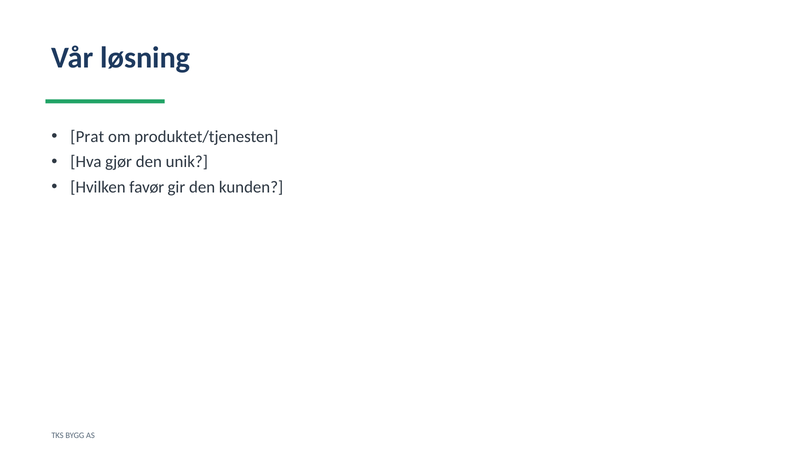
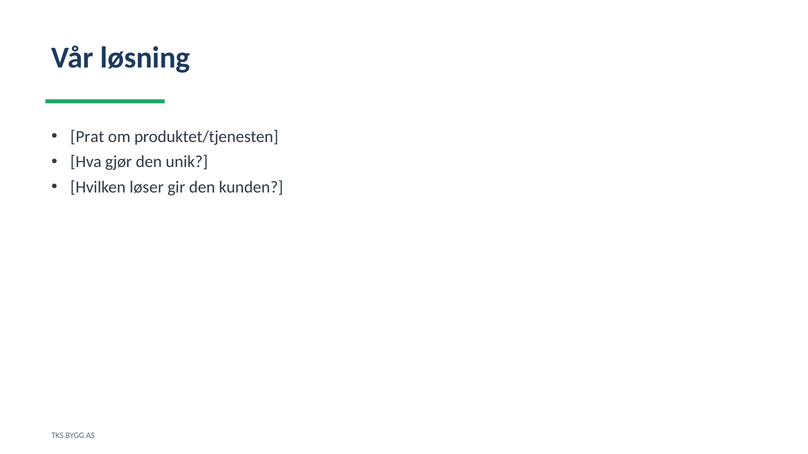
favør: favør -> løser
